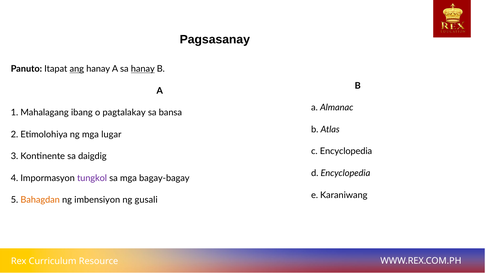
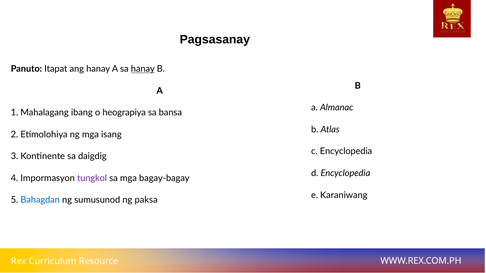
ang underline: present -> none
pagtalakay: pagtalakay -> heograpiya
lugar: lugar -> isang
Bahagdan colour: orange -> blue
imbensiyon: imbensiyon -> sumusunod
gusali: gusali -> paksa
